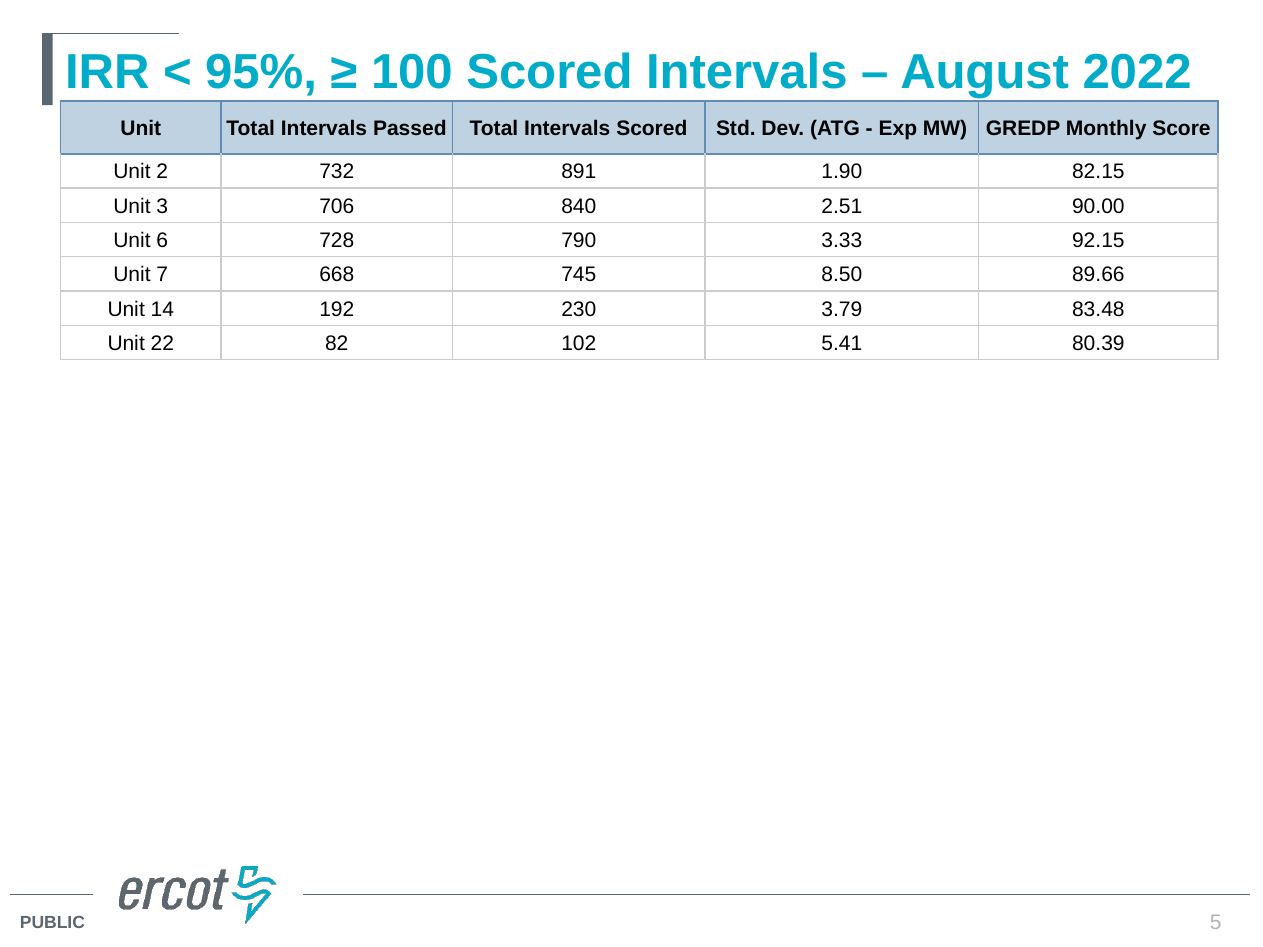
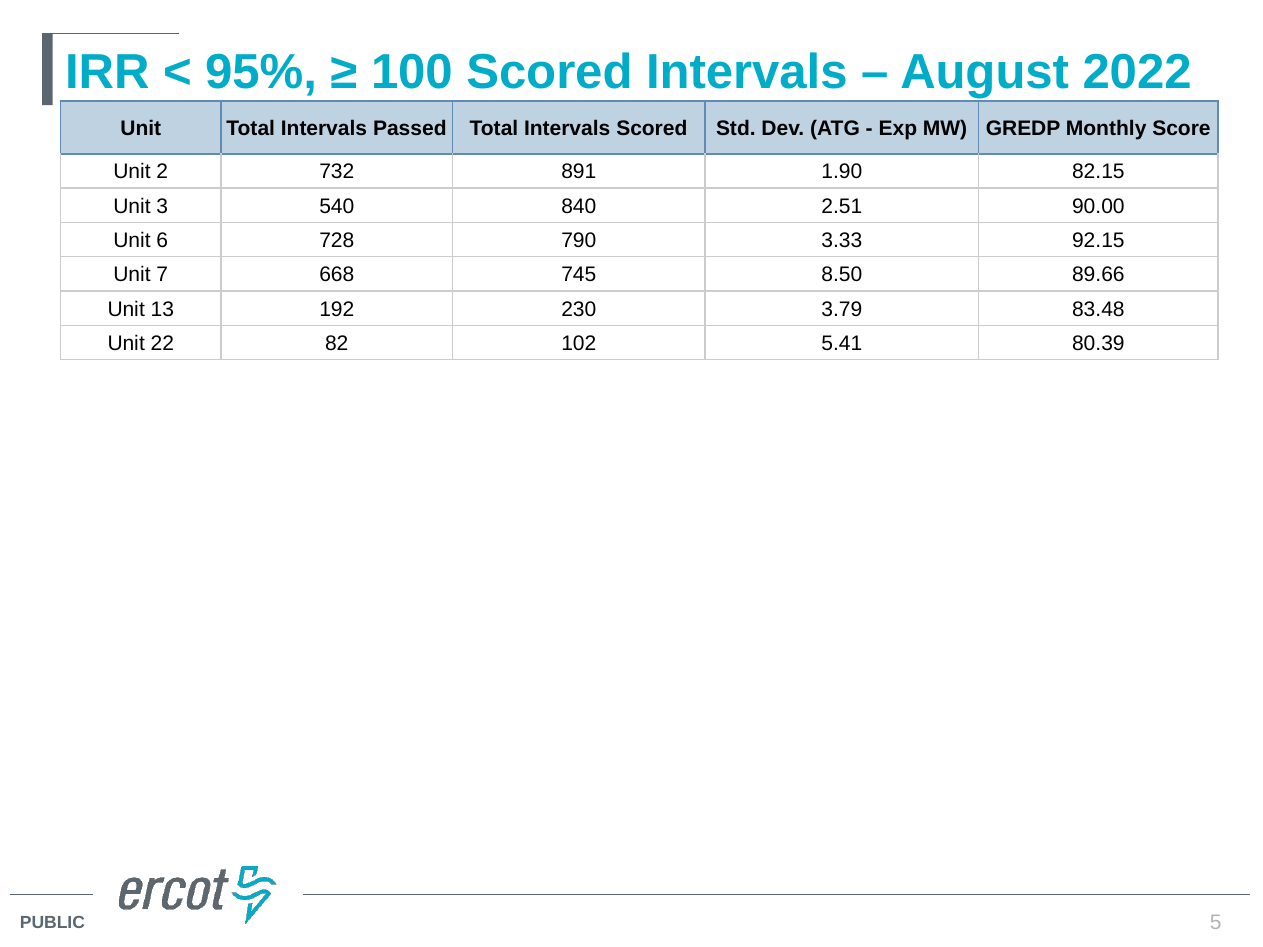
706: 706 -> 540
14: 14 -> 13
